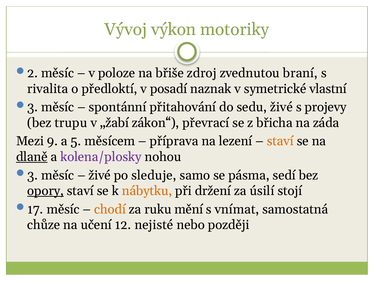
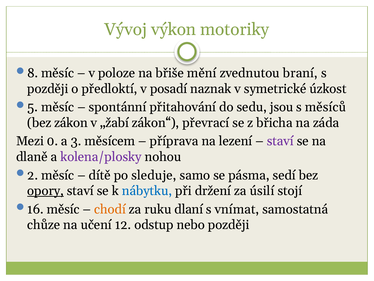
2: 2 -> 8
zdroj: zdroj -> mění
rivalita at (48, 89): rivalita -> později
vlastní: vlastní -> úzkost
3 at (33, 107): 3 -> 5
sedu živé: živé -> jsou
projevy: projevy -> měsíců
trupu: trupu -> zákon
9: 9 -> 0
5: 5 -> 3
staví at (280, 141) colour: orange -> purple
dlaně underline: present -> none
3 at (33, 175): 3 -> 2
živé at (100, 175): živé -> dítě
nábytku colour: orange -> blue
17: 17 -> 16
mění: mění -> dlaní
nejisté: nejisté -> odstup
